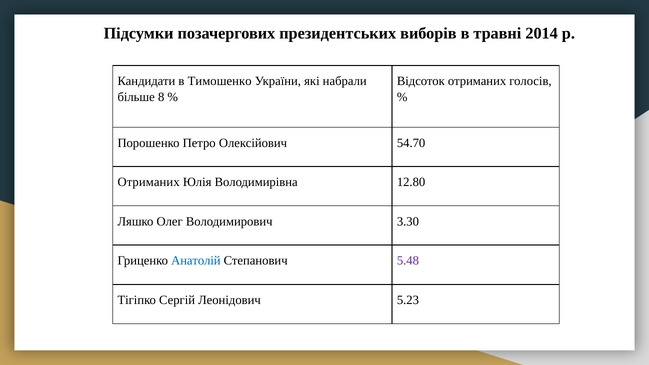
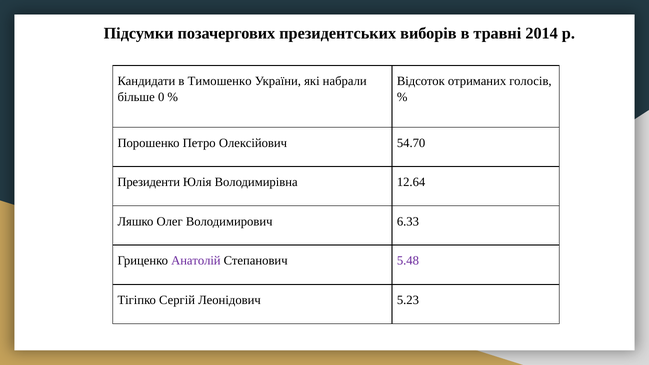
8: 8 -> 0
Отриманих at (149, 182): Отриманих -> Президенти
12.80: 12.80 -> 12.64
3.30: 3.30 -> 6.33
Анатолій colour: blue -> purple
